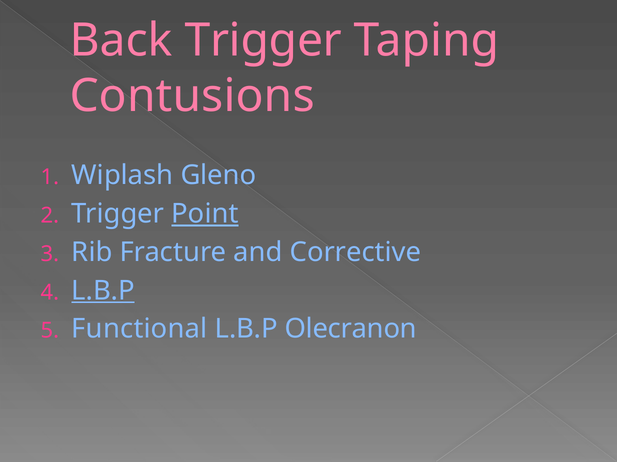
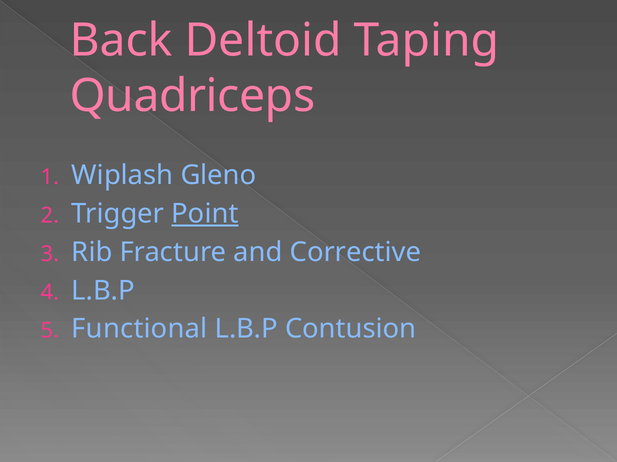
Back Trigger: Trigger -> Deltoid
Contusions: Contusions -> Quadriceps
L.B.P at (103, 291) underline: present -> none
Olecranon: Olecranon -> Contusion
